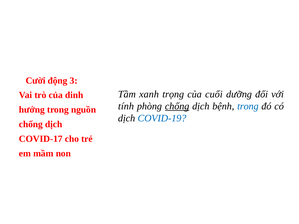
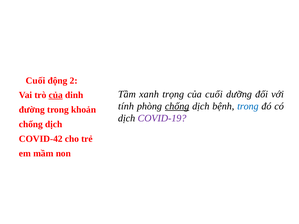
Cười at (36, 81): Cười -> Cuối
3: 3 -> 2
của at (56, 95) underline: none -> present
hướng: hướng -> đường
nguồn: nguồn -> khoản
COVID-19 colour: blue -> purple
COVID-17: COVID-17 -> COVID-42
